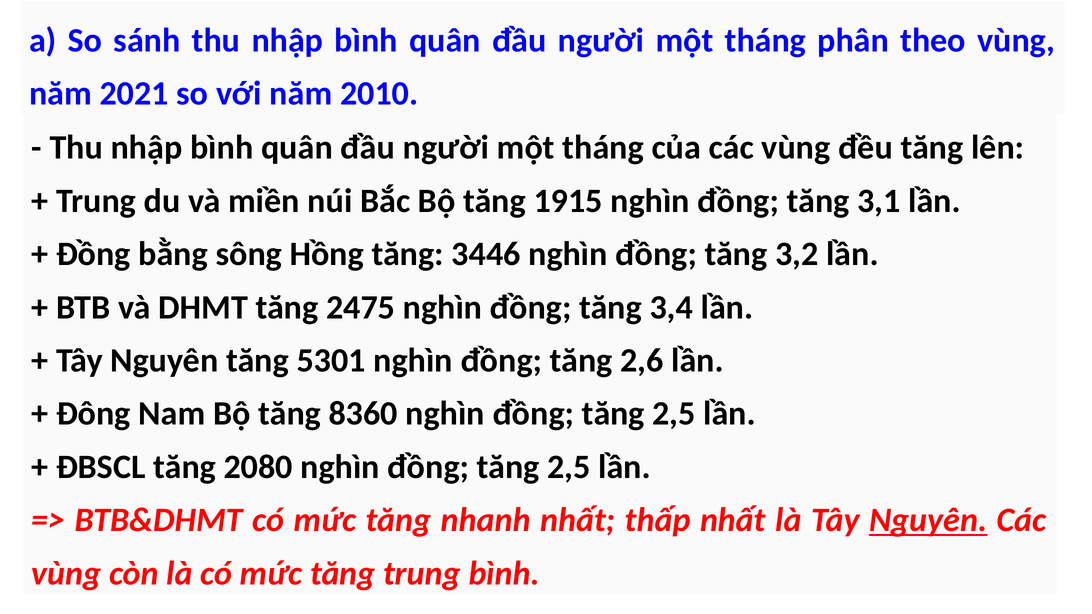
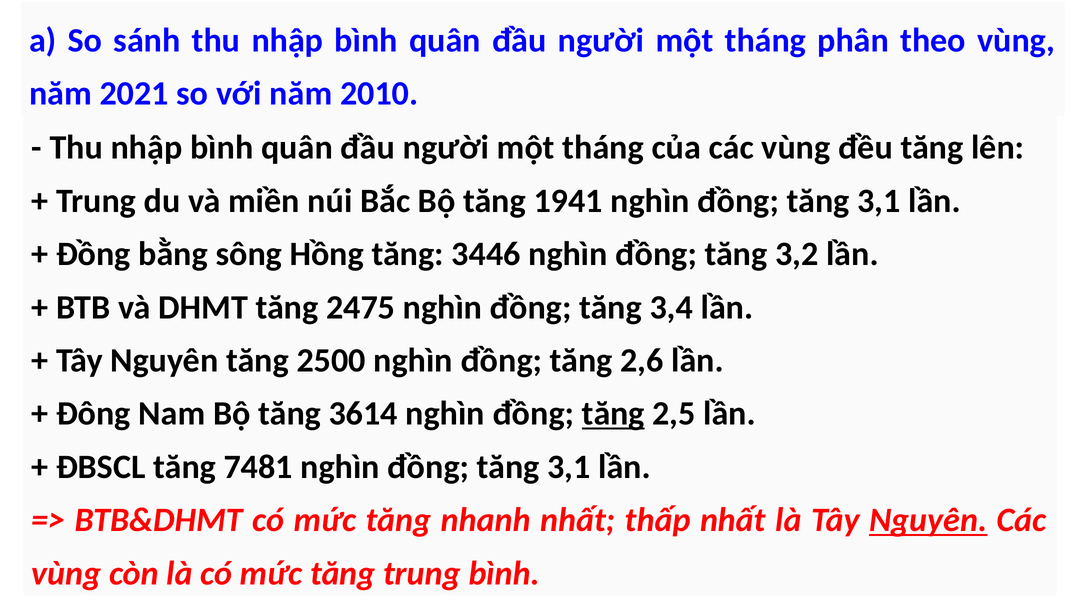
1915: 1915 -> 1941
5301: 5301 -> 2500
8360: 8360 -> 3614
tăng at (613, 414) underline: none -> present
2080: 2080 -> 7481
2,5 at (569, 467): 2,5 -> 3,1
